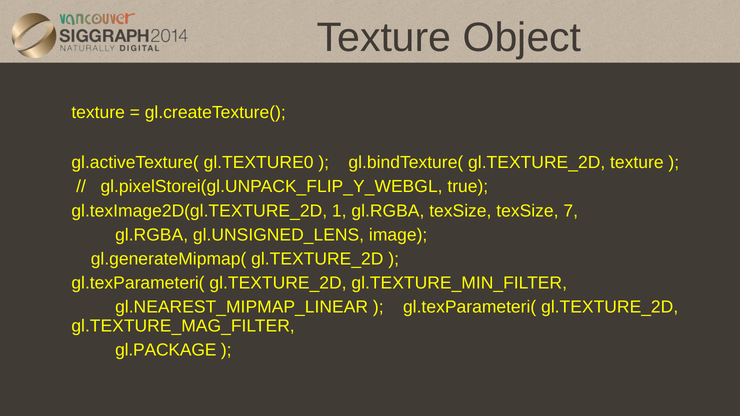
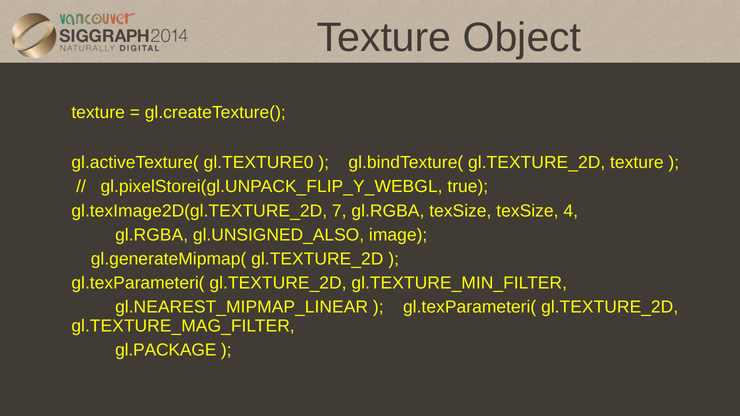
1: 1 -> 7
7: 7 -> 4
gl.UNSIGNED_LENS: gl.UNSIGNED_LENS -> gl.UNSIGNED_ALSO
